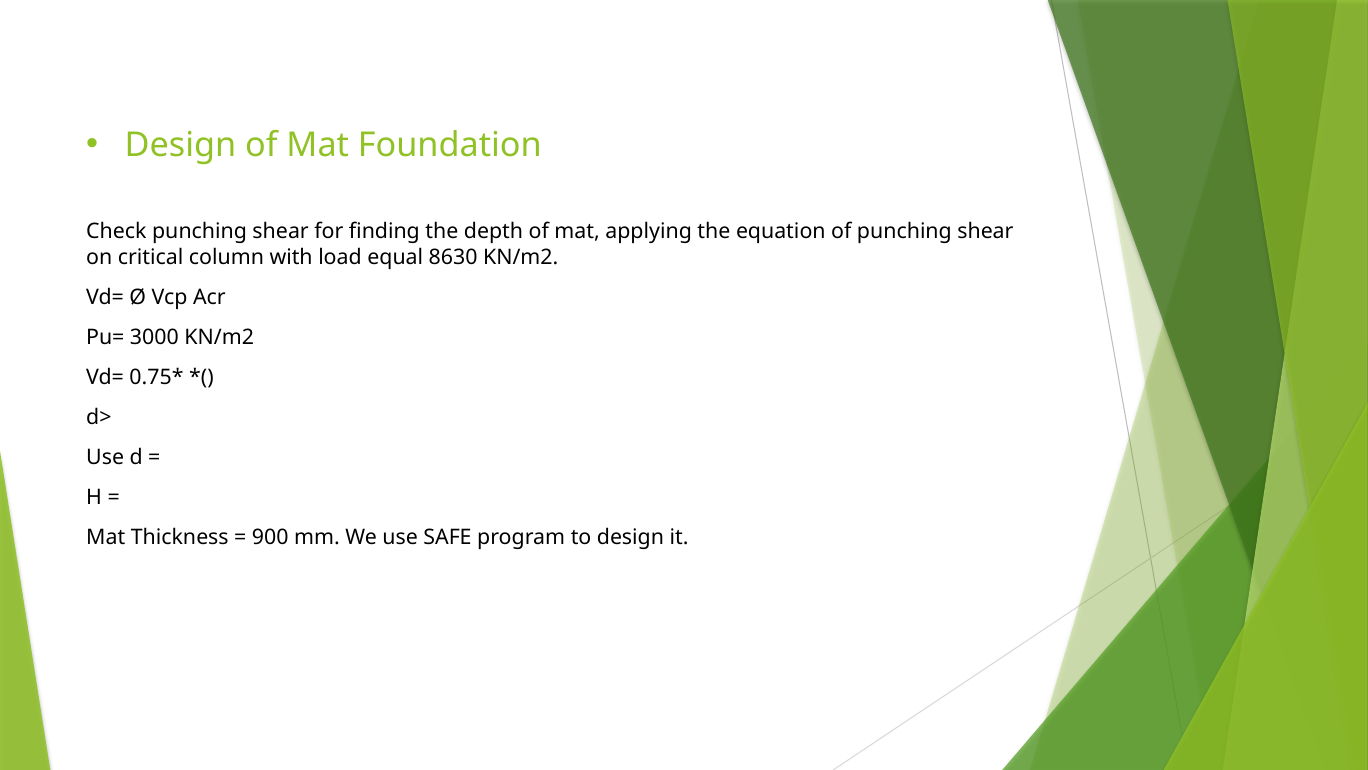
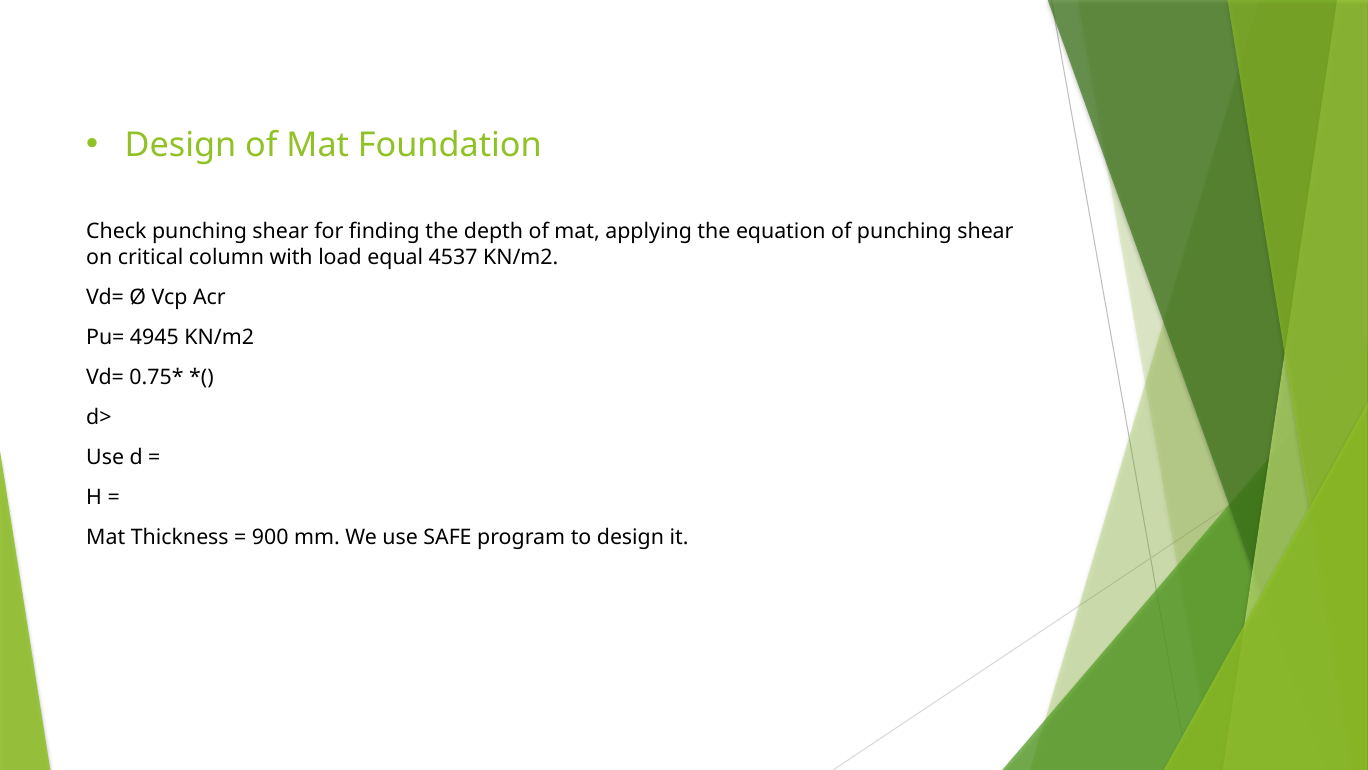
8630: 8630 -> 4537
3000: 3000 -> 4945
